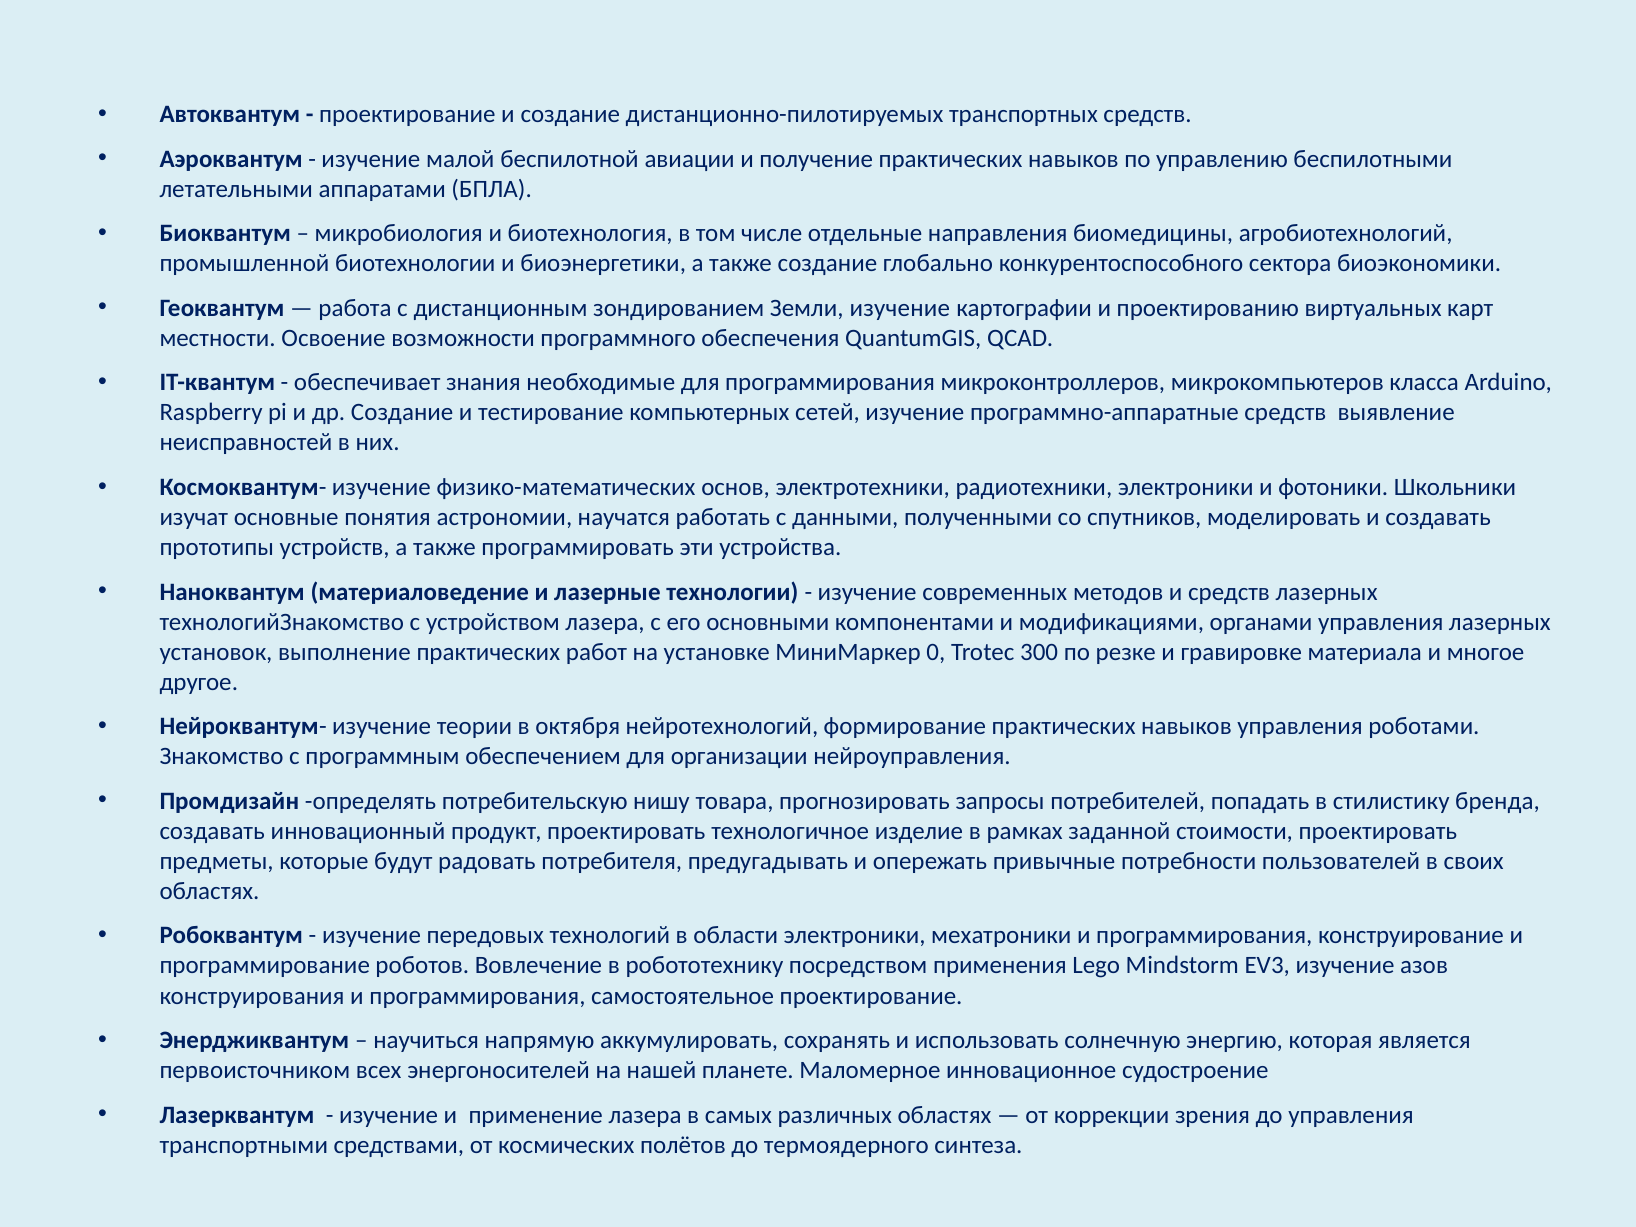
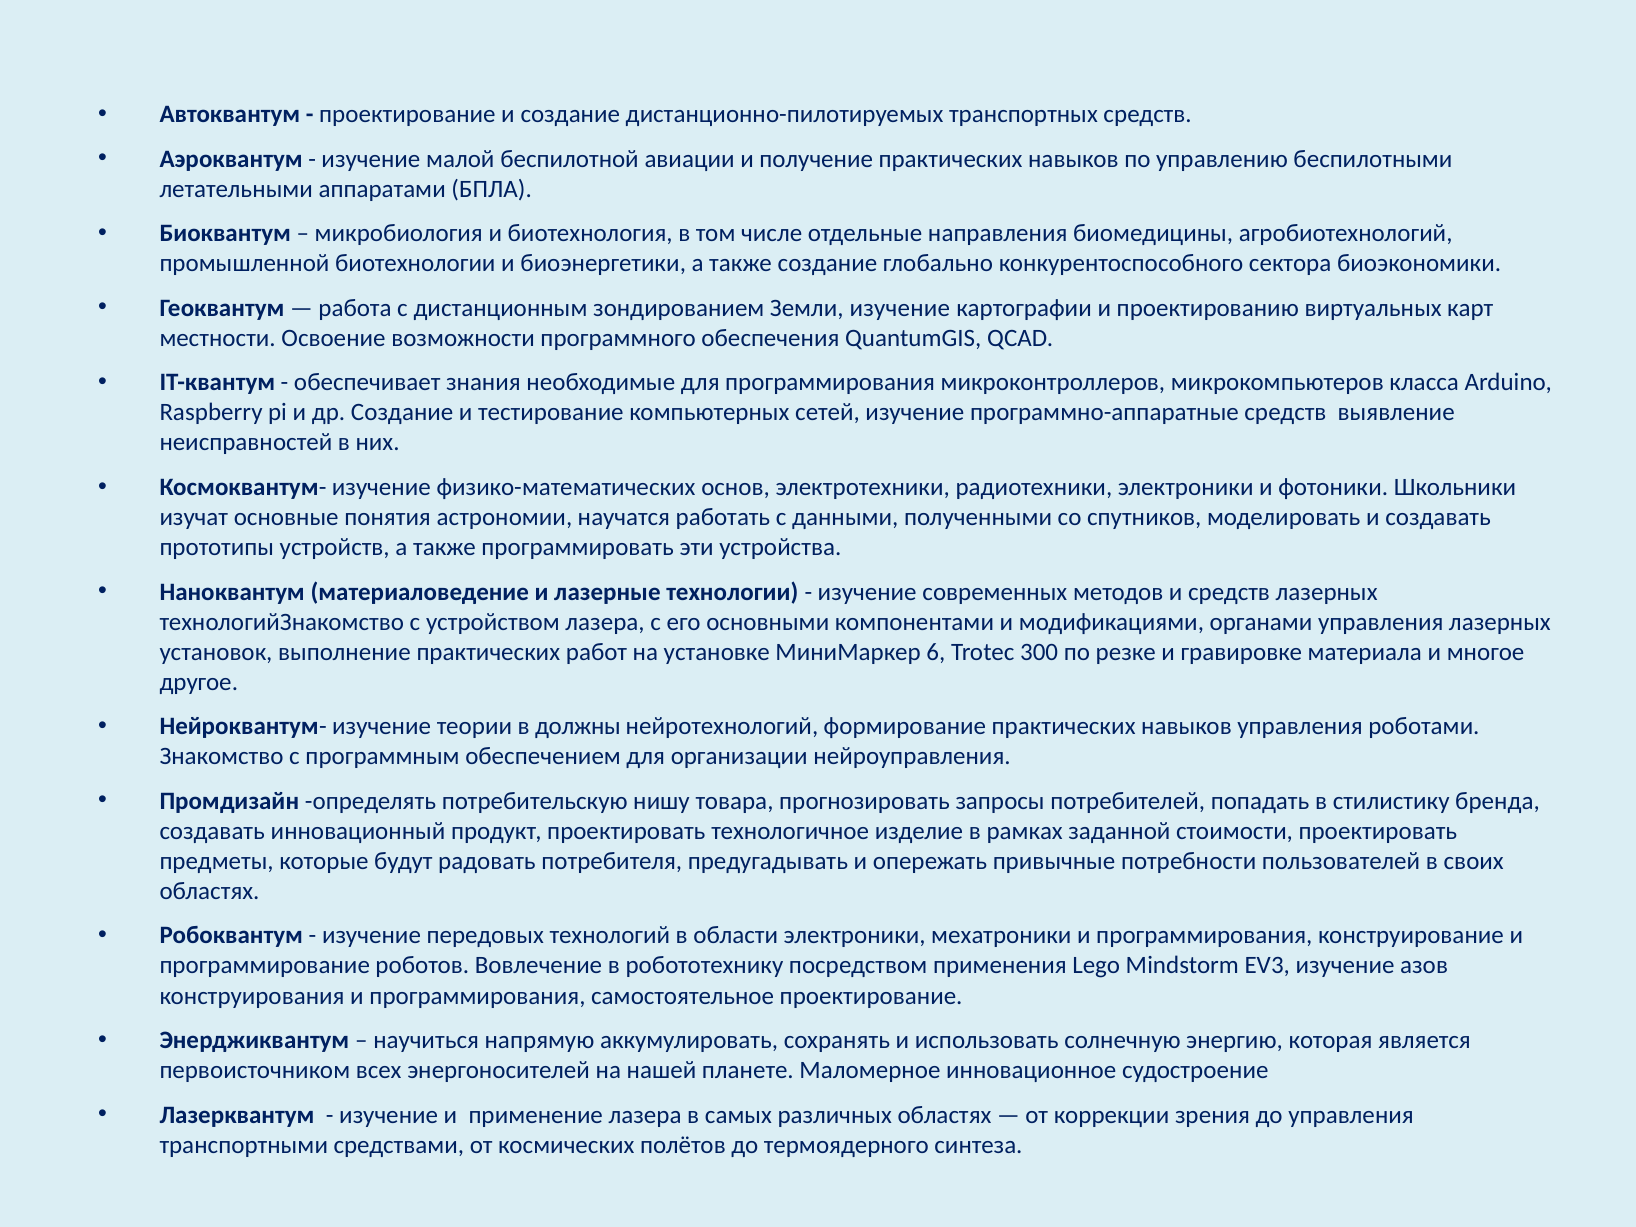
0: 0 -> 6
октября: октября -> должны
